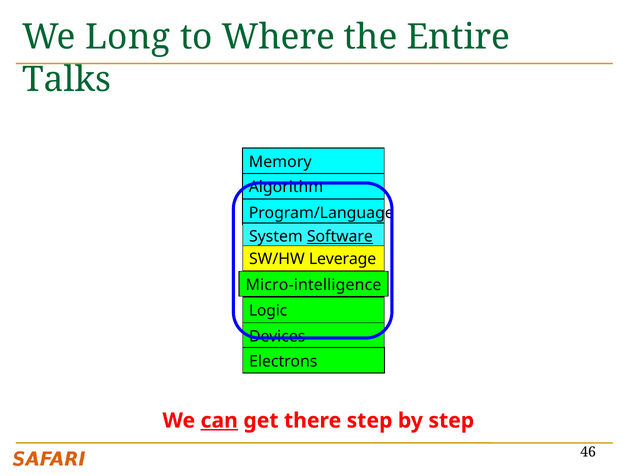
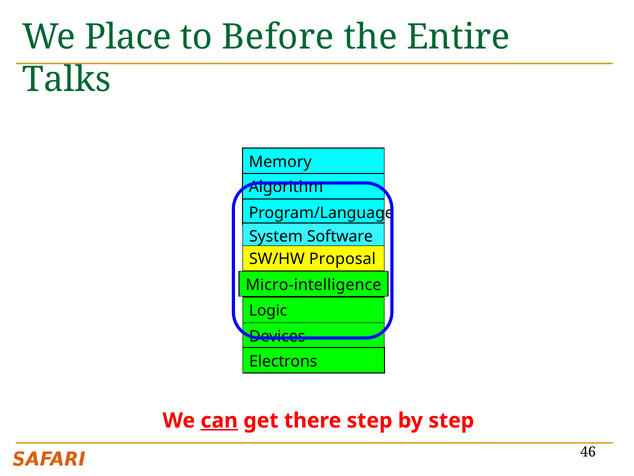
Long: Long -> Place
Where: Where -> Before
Software underline: present -> none
Leverage: Leverage -> Proposal
